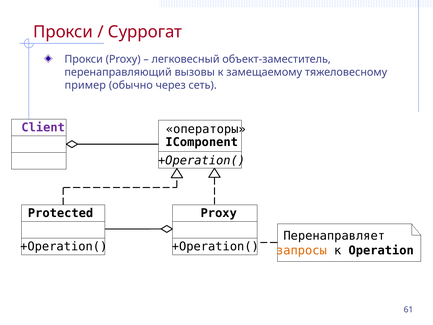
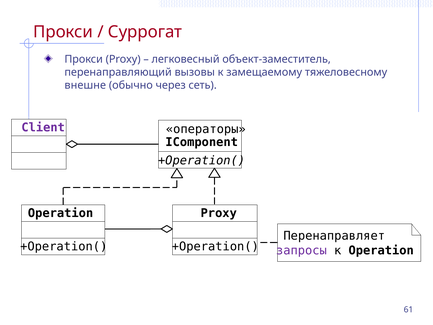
пример: пример -> внешне
Protected at (61, 213): Protected -> Operation
запросы colour: orange -> purple
